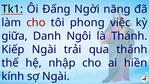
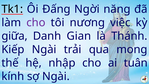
cho at (36, 23) colour: red -> purple
phong: phong -> nương
Ngôi: Ngôi -> Gian
qua thánh: thánh -> mong
hiền: hiền -> tuân
